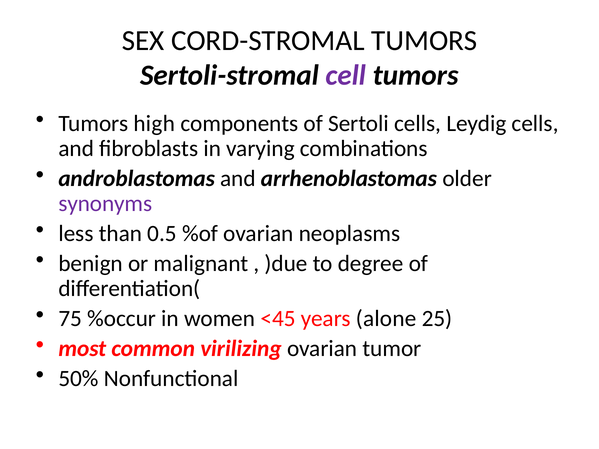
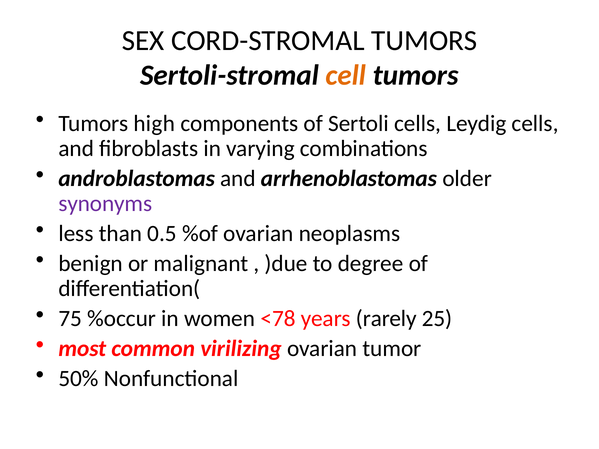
cell colour: purple -> orange
<45: <45 -> <78
alone: alone -> rarely
